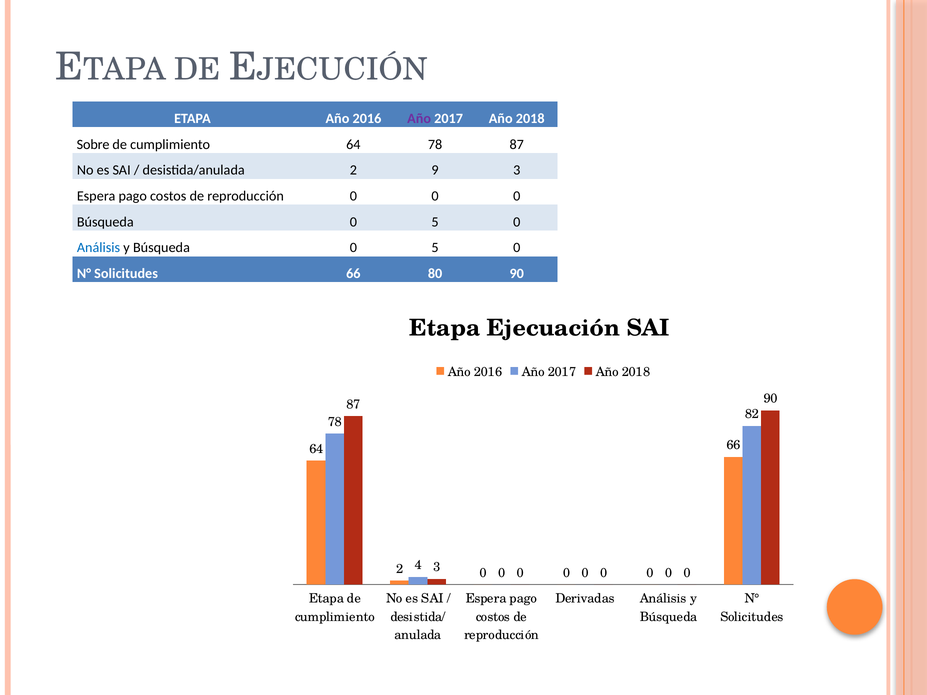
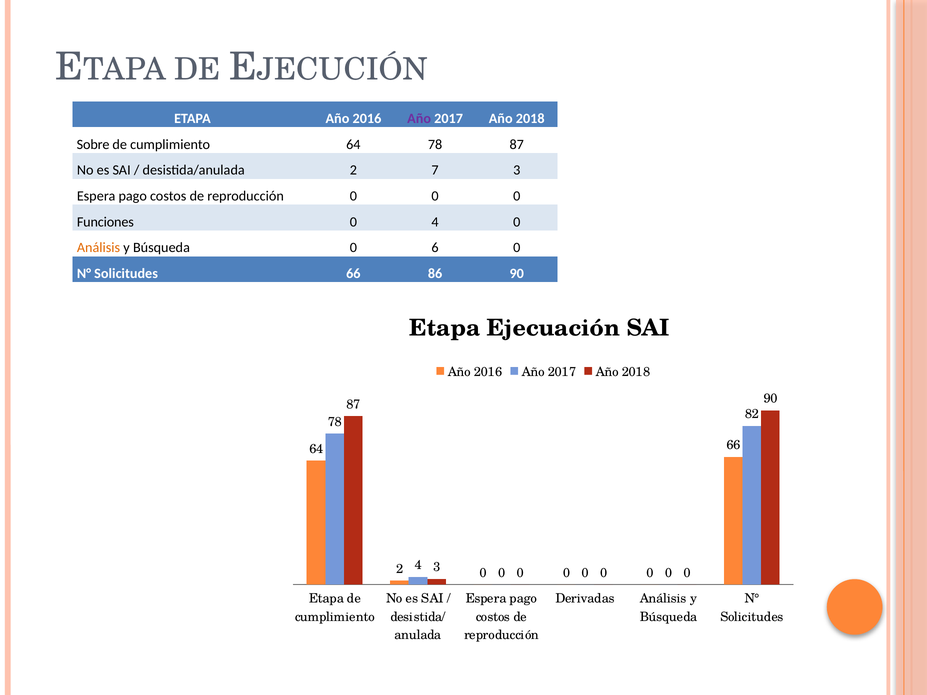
9: 9 -> 7
Búsqueda at (105, 222): Búsqueda -> Funciones
5 at (435, 222): 5 -> 4
Análisis at (98, 248) colour: blue -> orange
y Búsqueda 0 5: 5 -> 6
80: 80 -> 86
